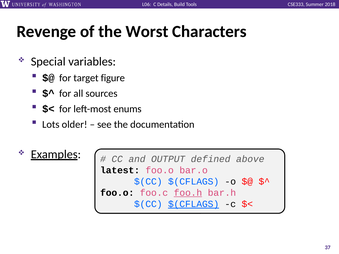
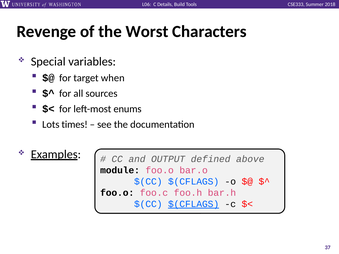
figure: figure -> when
older: older -> times
latest: latest -> module
foo.h underline: present -> none
